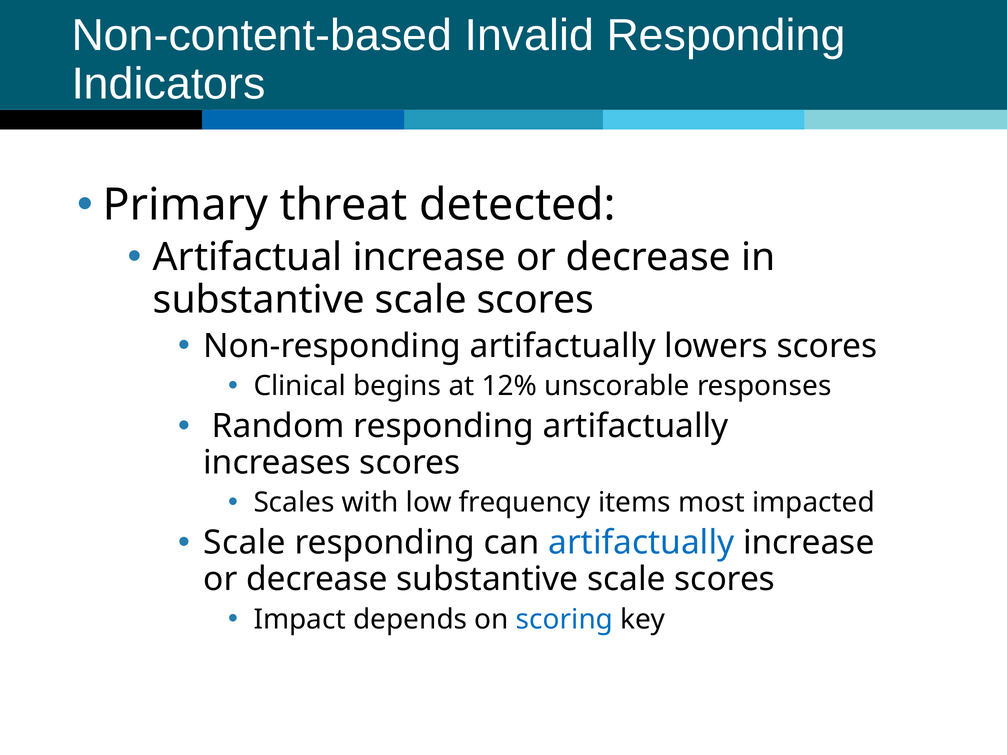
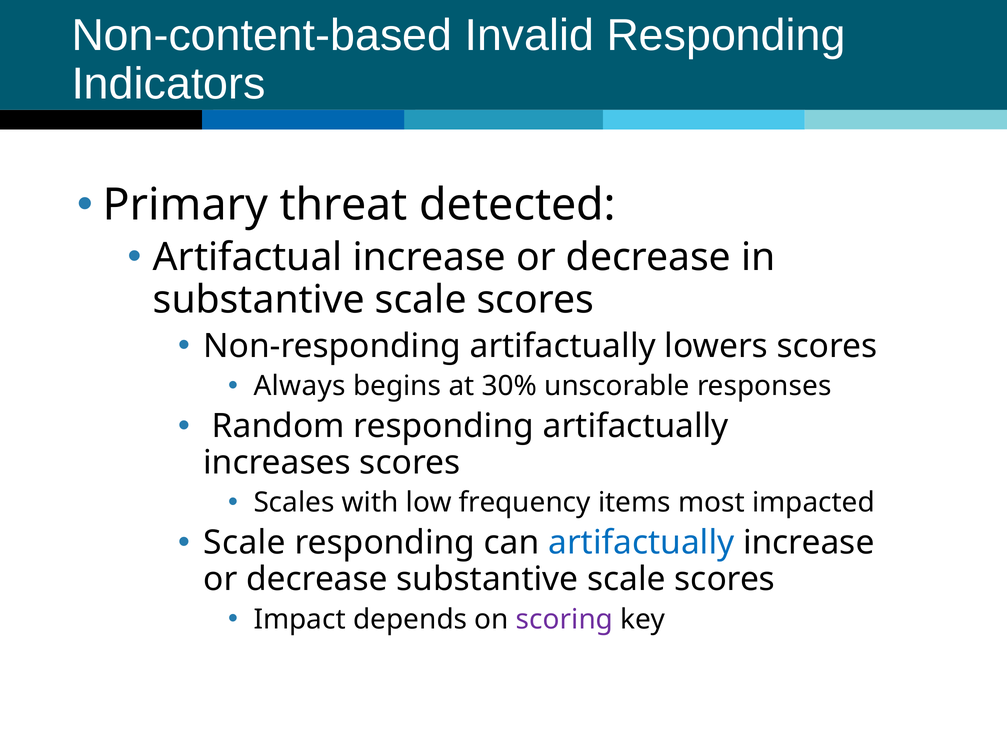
Clinical: Clinical -> Always
12%: 12% -> 30%
scoring colour: blue -> purple
